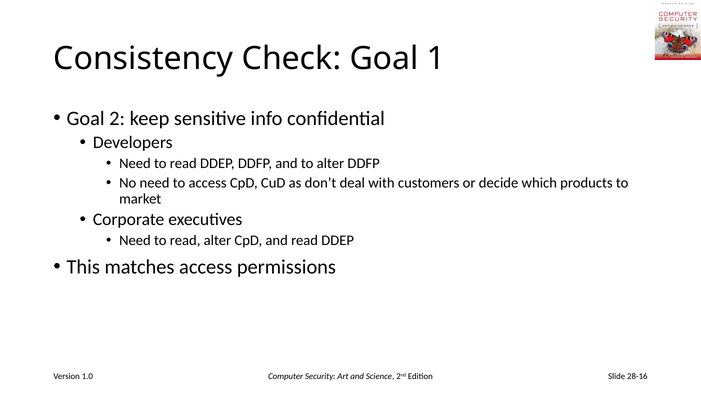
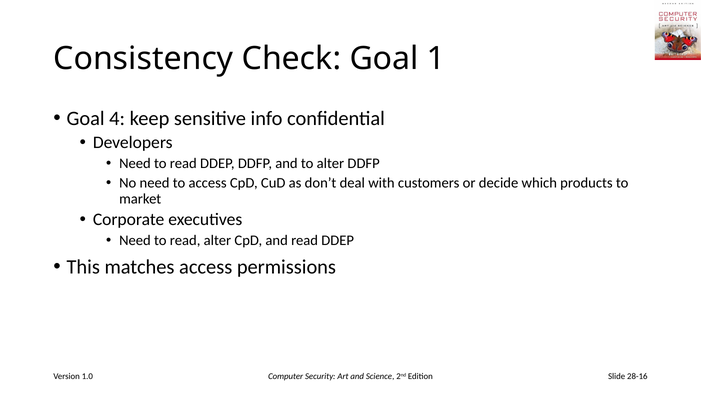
2: 2 -> 4
